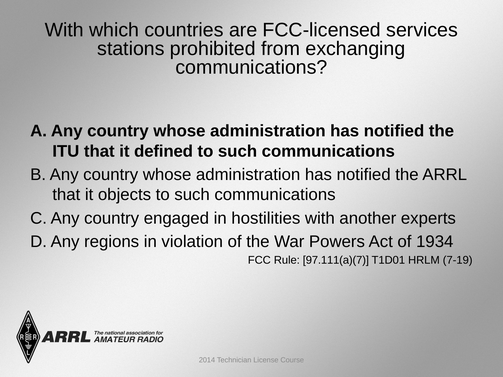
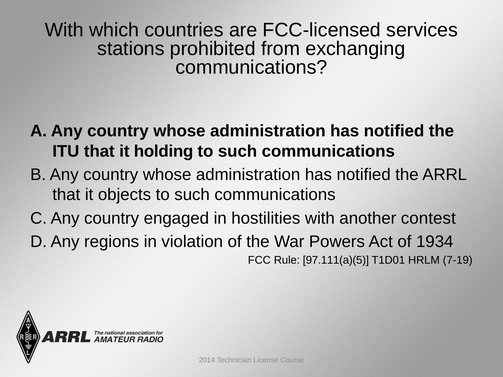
defined: defined -> holding
experts: experts -> contest
97.111(a)(7: 97.111(a)(7 -> 97.111(a)(5
